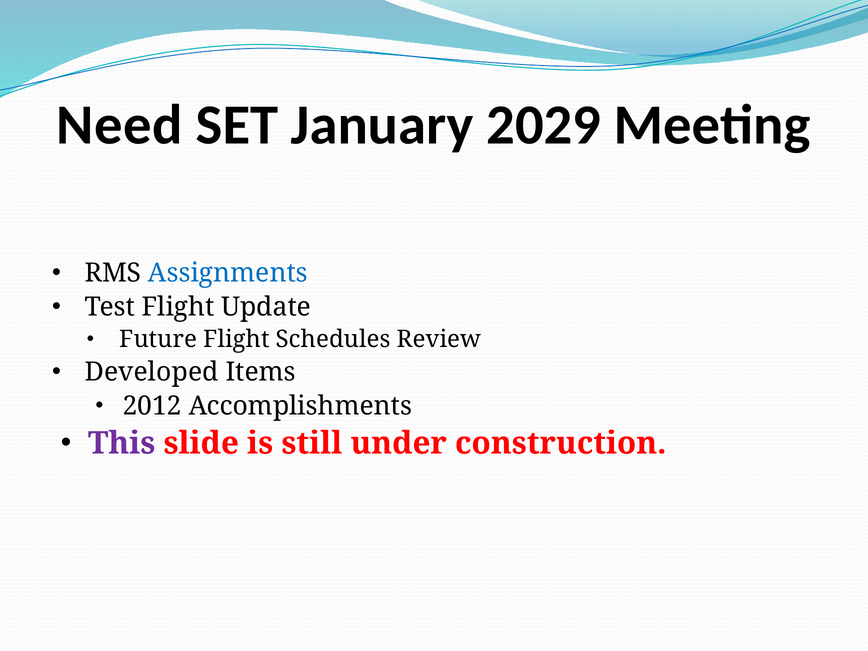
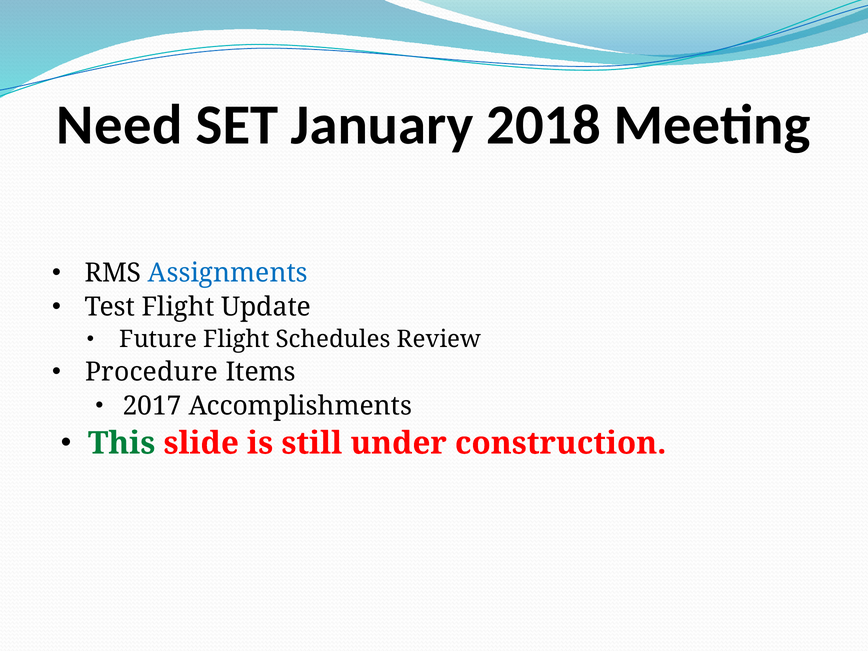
2029: 2029 -> 2018
Developed: Developed -> Procedure
2012: 2012 -> 2017
This colour: purple -> green
